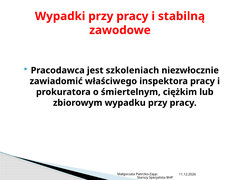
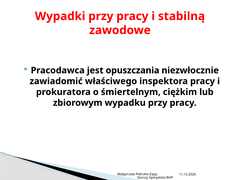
szkoleniach: szkoleniach -> opuszczania
